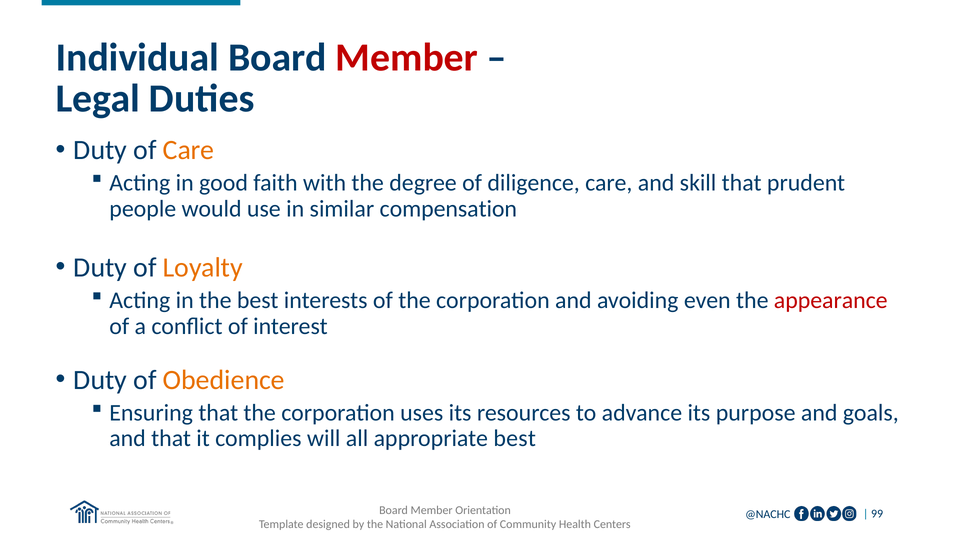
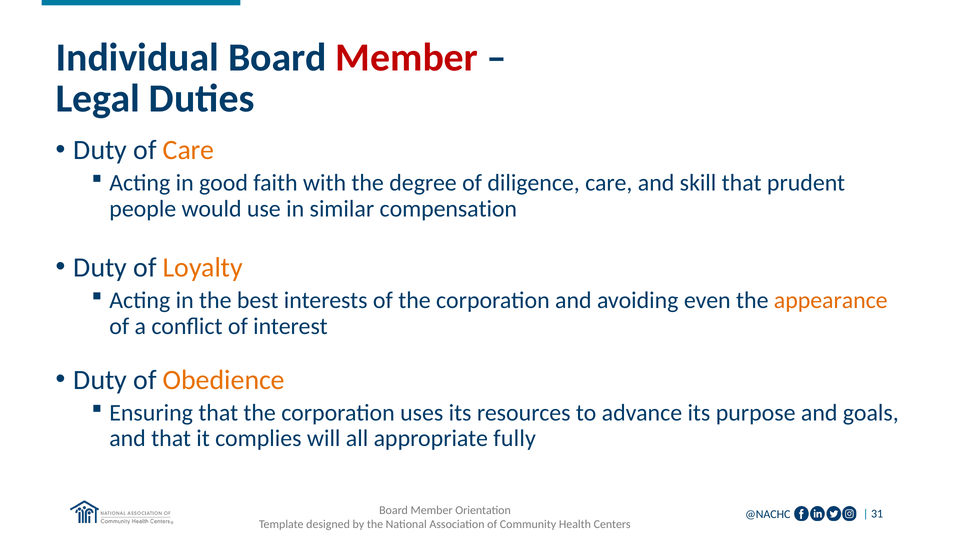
appearance colour: red -> orange
appropriate best: best -> fully
99: 99 -> 31
